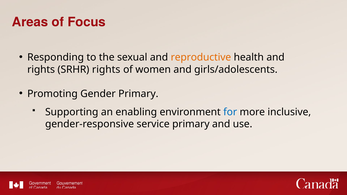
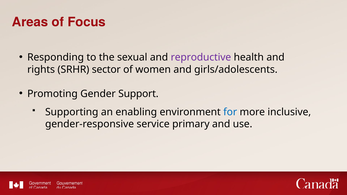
reproductive colour: orange -> purple
SRHR rights: rights -> sector
Gender Primary: Primary -> Support
